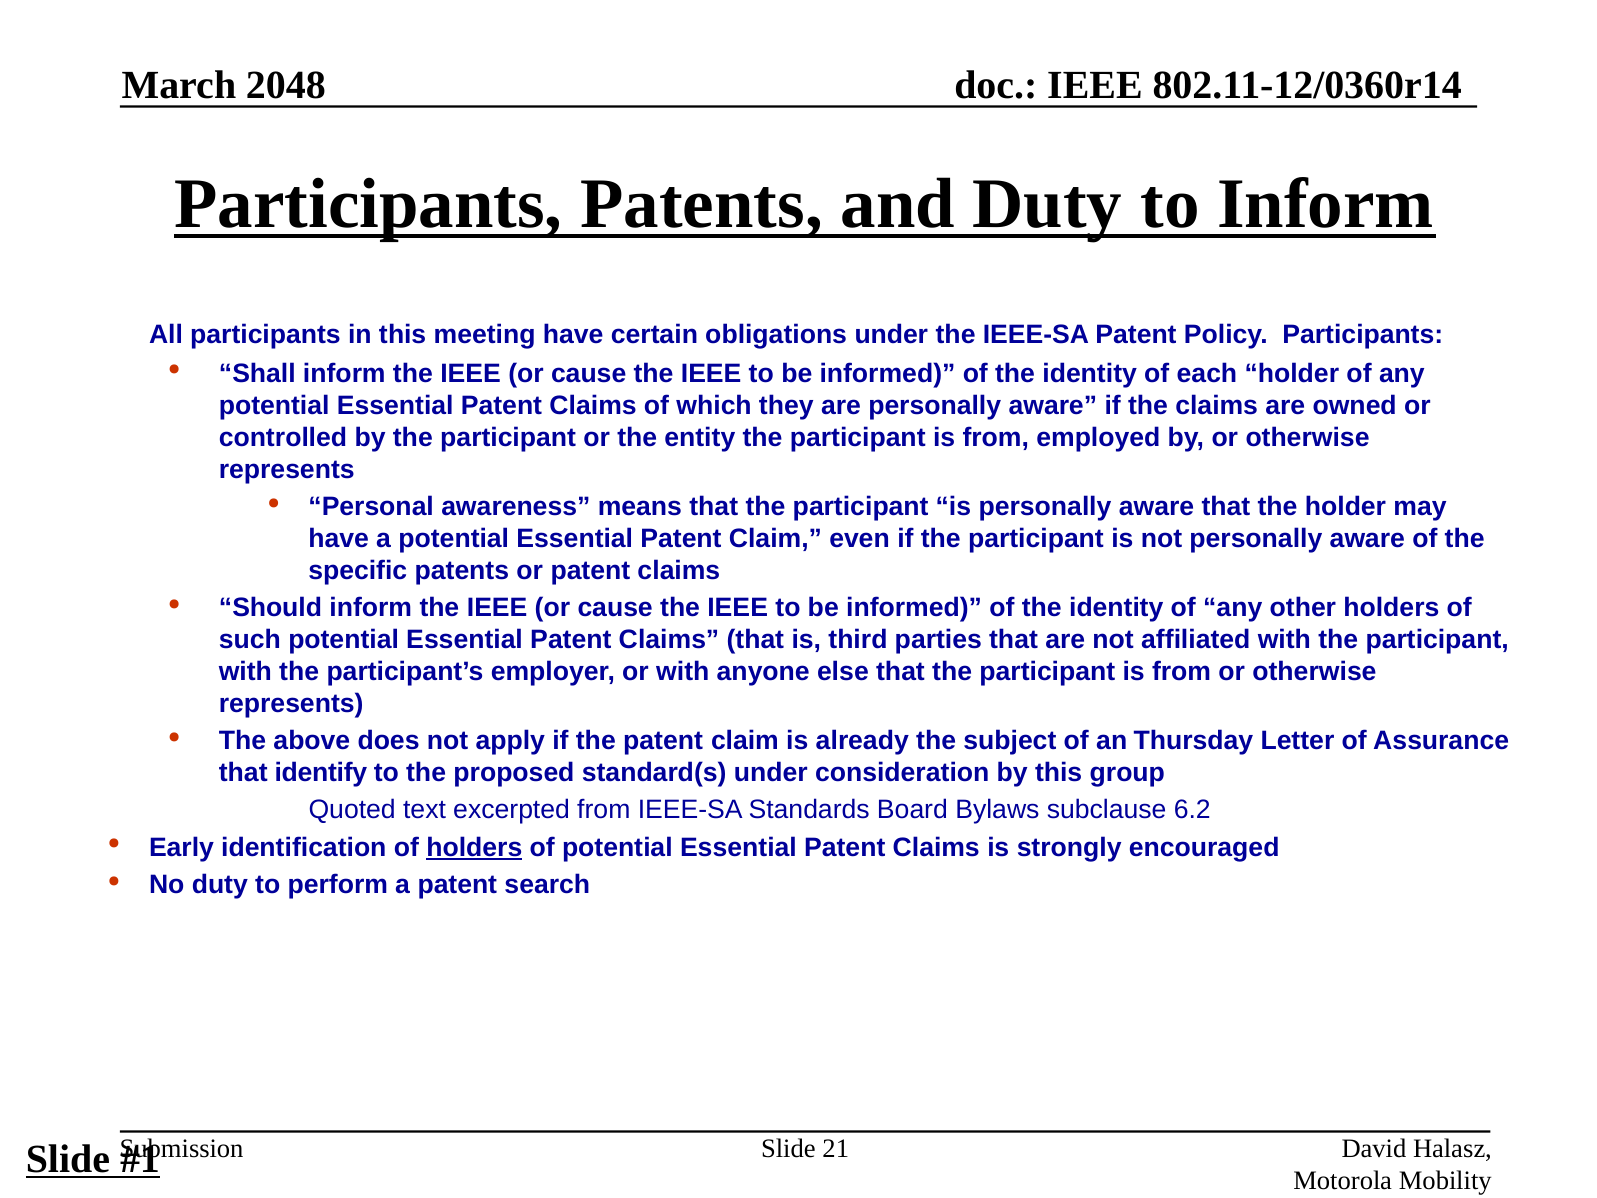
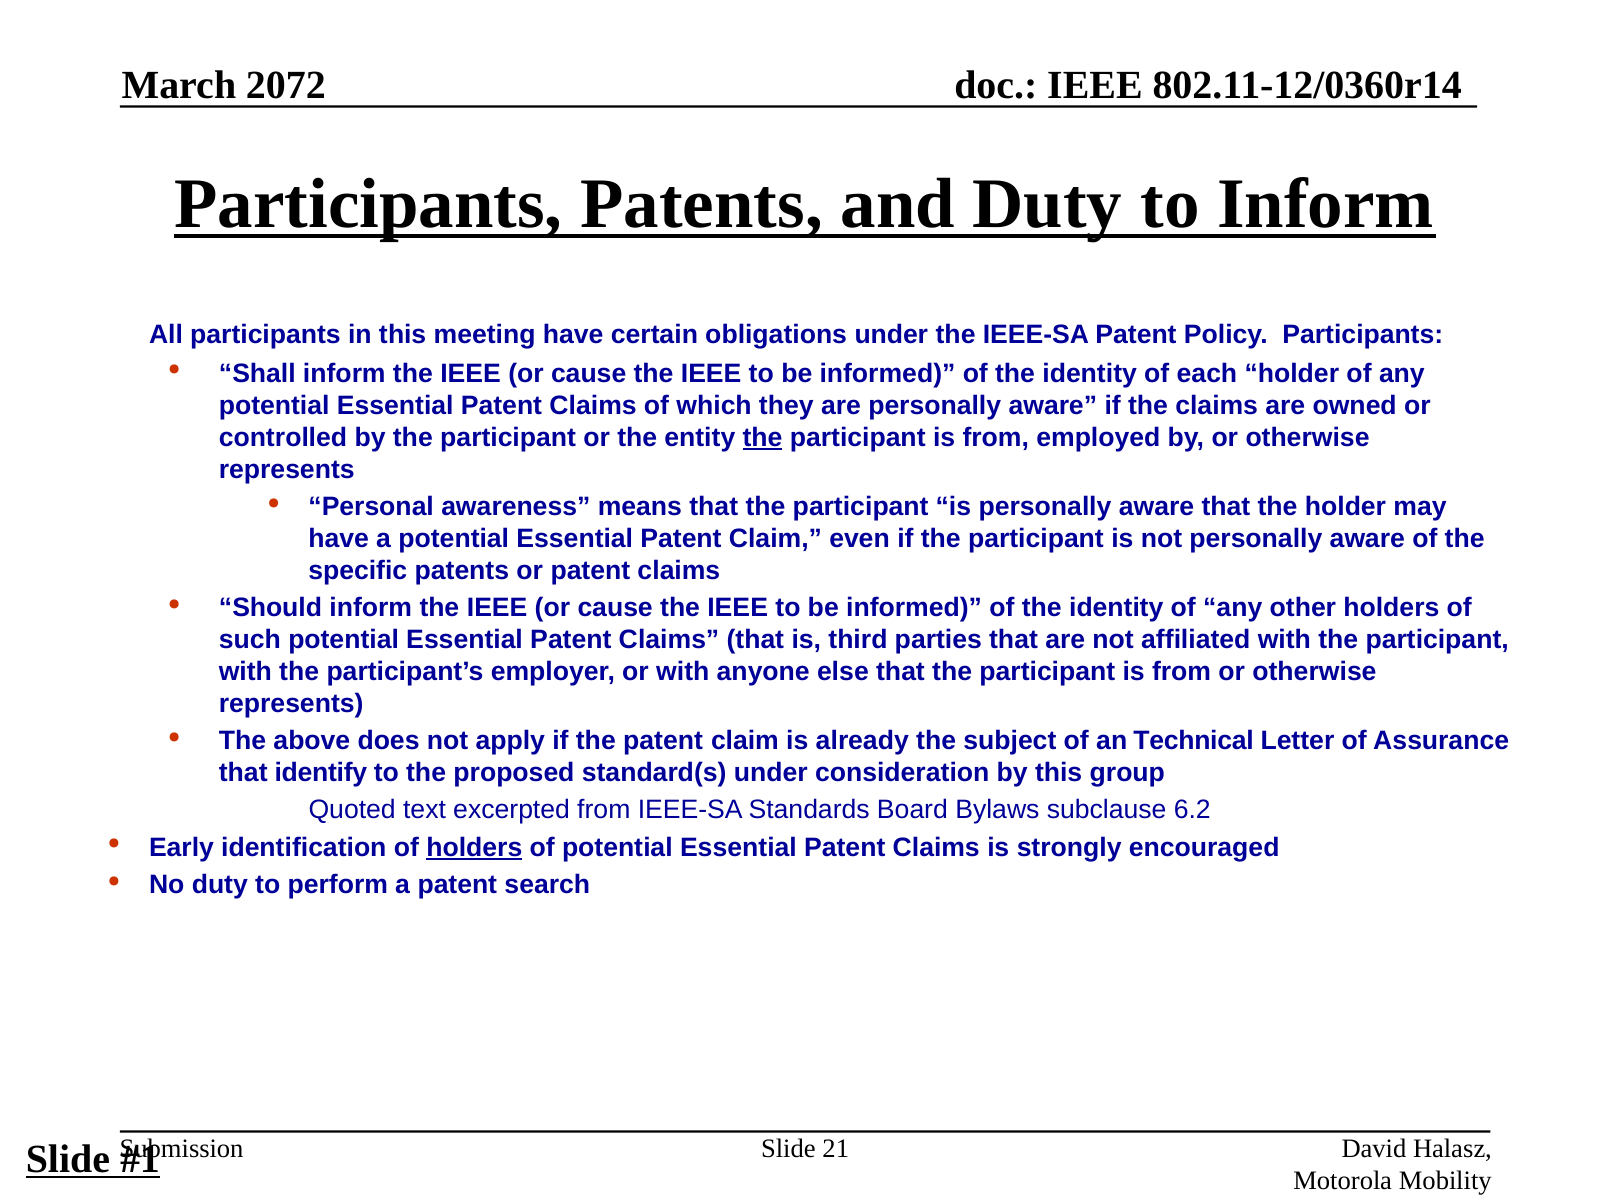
2048: 2048 -> 2072
the at (763, 437) underline: none -> present
Thursday: Thursday -> Technical
